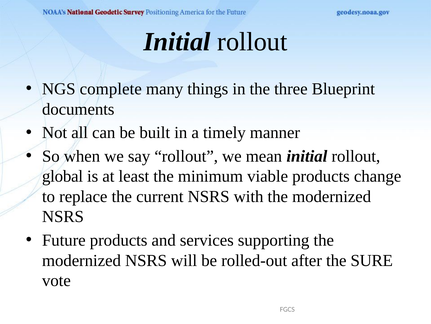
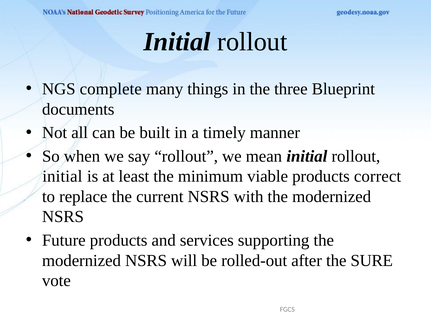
global at (63, 176): global -> initial
change: change -> correct
